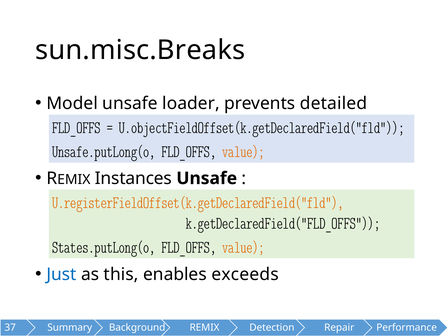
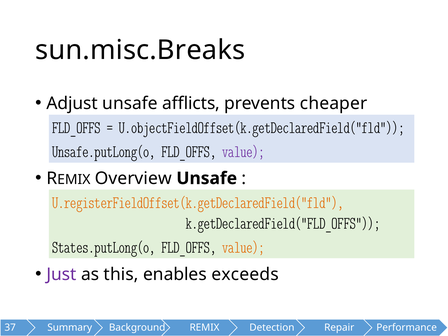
Model: Model -> Adjust
loader: loader -> afflicts
detailed: detailed -> cheaper
value at (243, 151) colour: orange -> purple
Instances: Instances -> Overview
Just colour: blue -> purple
